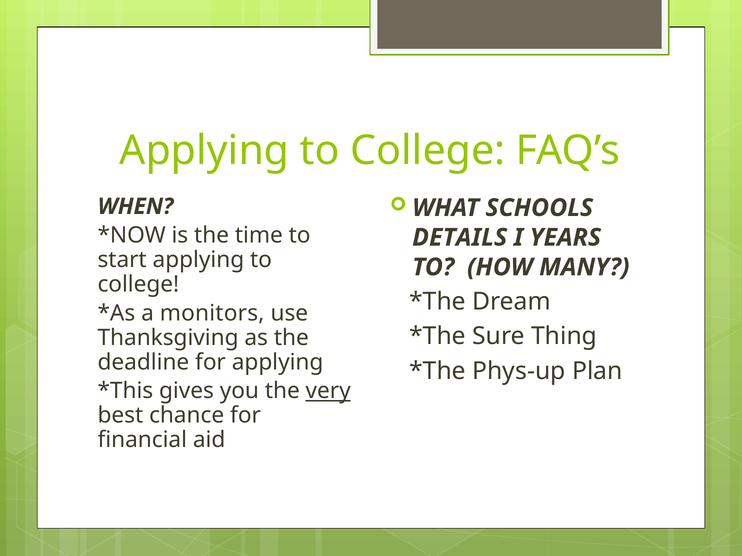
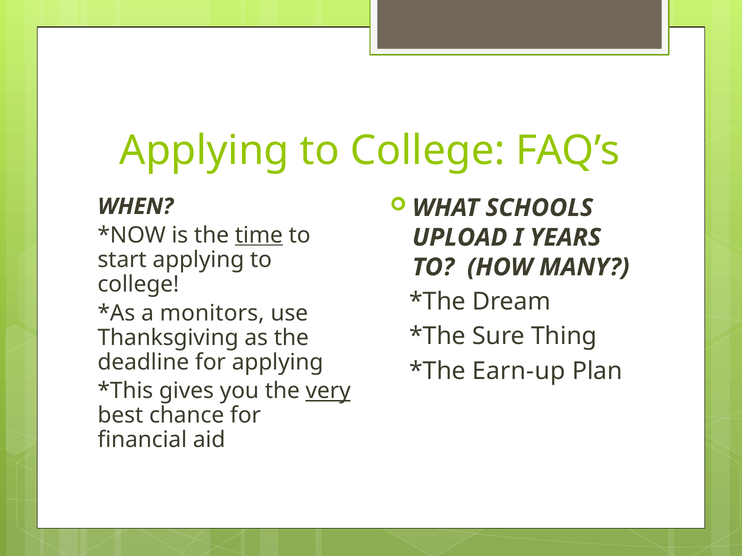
time underline: none -> present
DETAILS: DETAILS -> UPLOAD
Phys-up: Phys-up -> Earn-up
